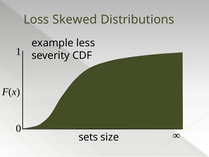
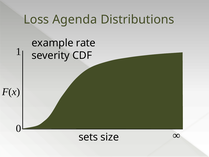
Skewed: Skewed -> Agenda
less: less -> rate
